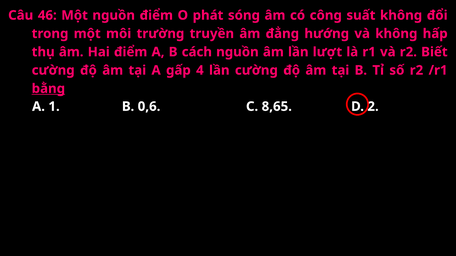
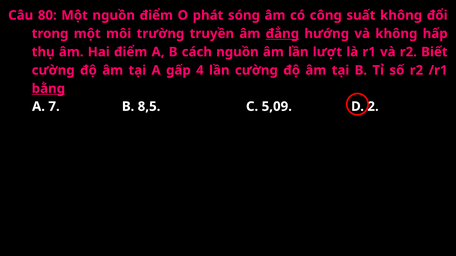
46: 46 -> 80
đẳng underline: none -> present
1: 1 -> 7
0,6: 0,6 -> 8,5
8,65: 8,65 -> 5,09
